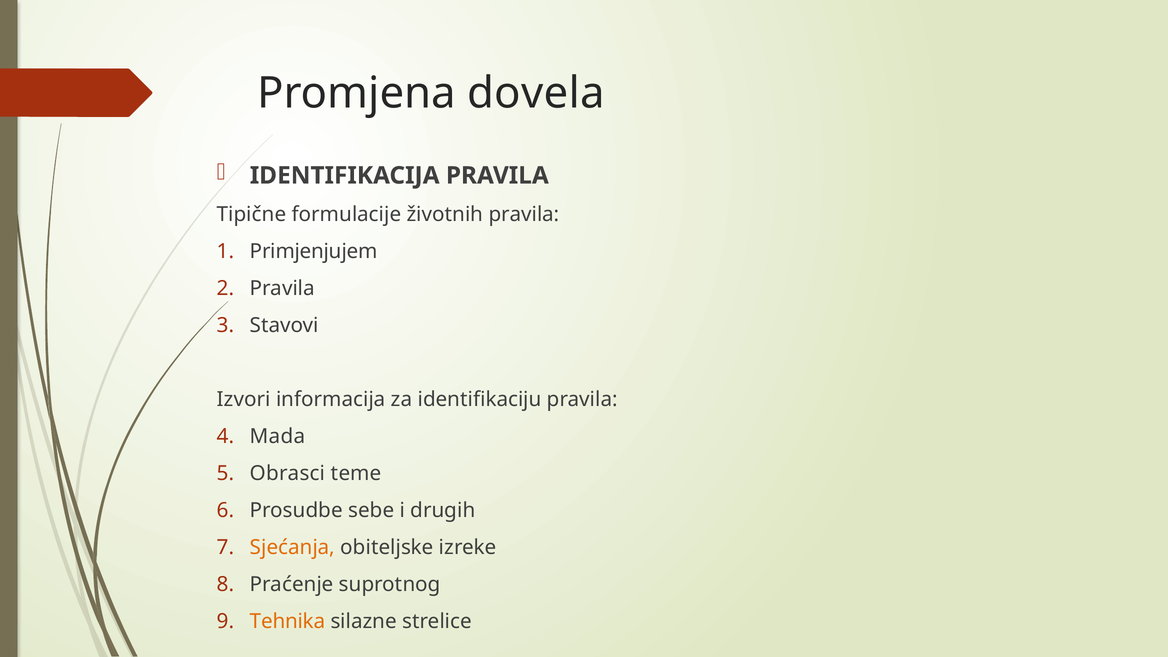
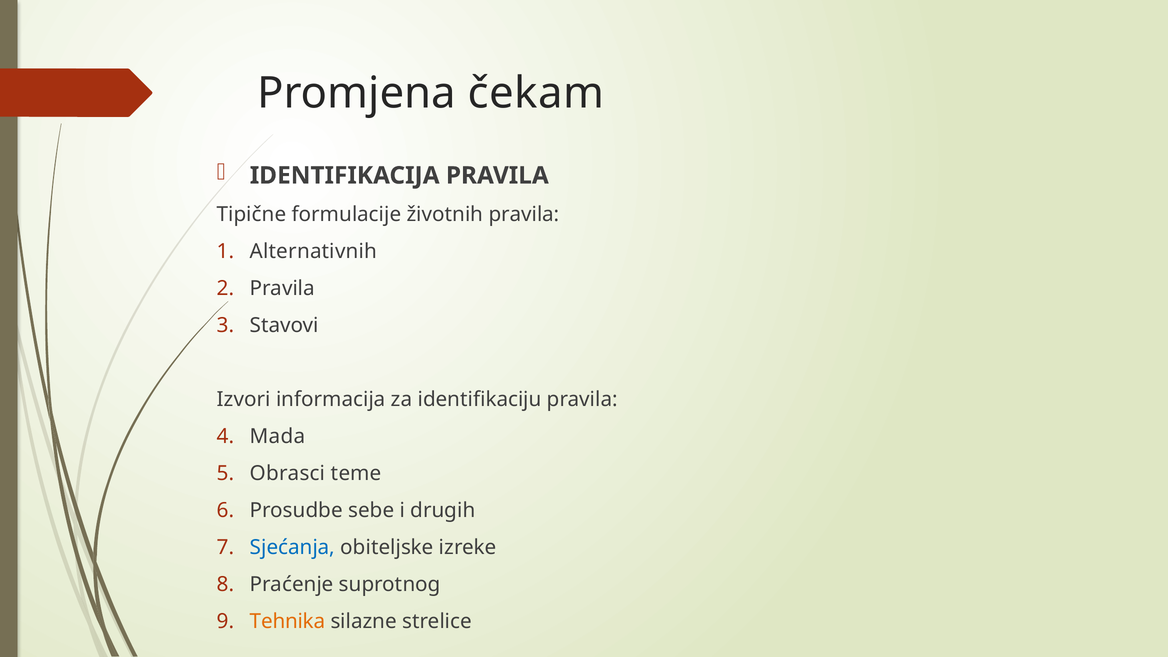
dovela: dovela -> čekam
Primjenjujem: Primjenjujem -> Alternativnih
Sjećanja colour: orange -> blue
